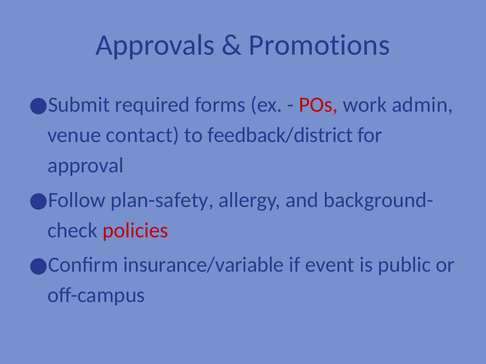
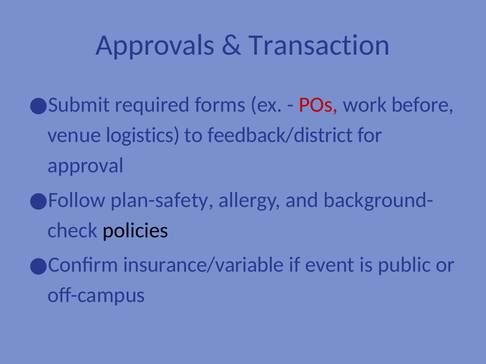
Promotions: Promotions -> Transaction
admin: admin -> before
contact: contact -> logistics
policies colour: red -> black
